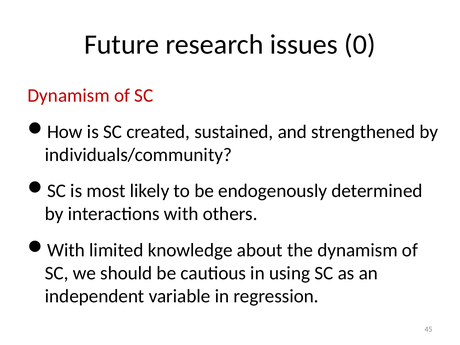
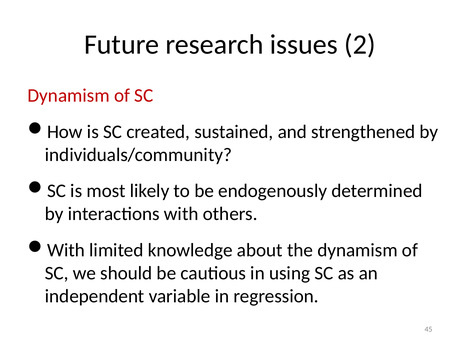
0: 0 -> 2
